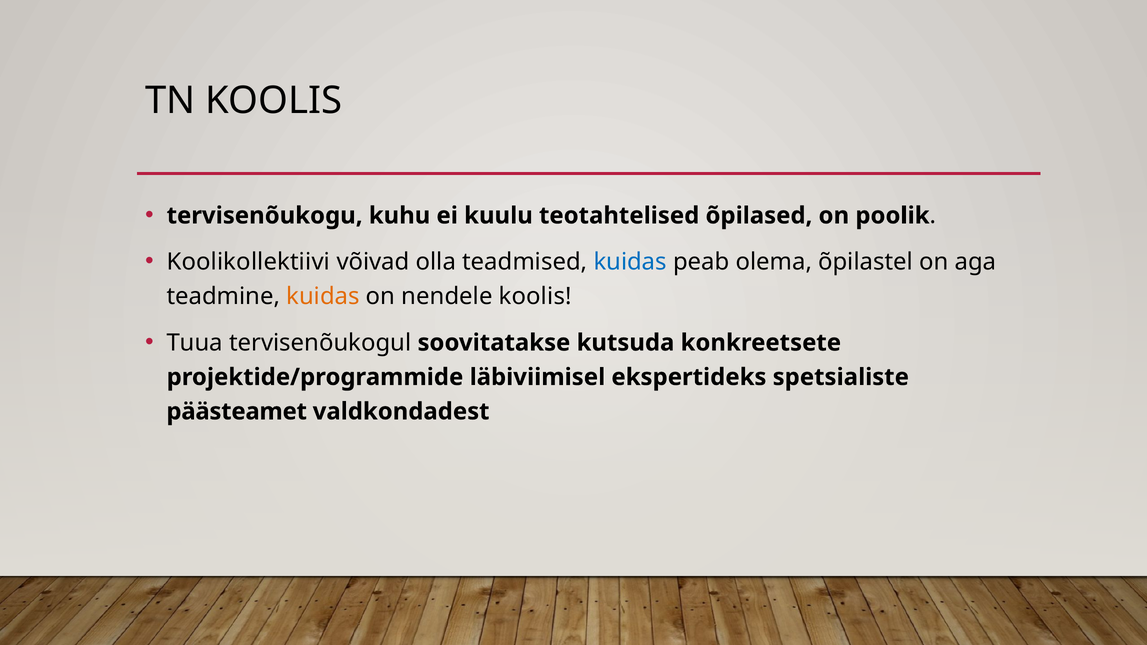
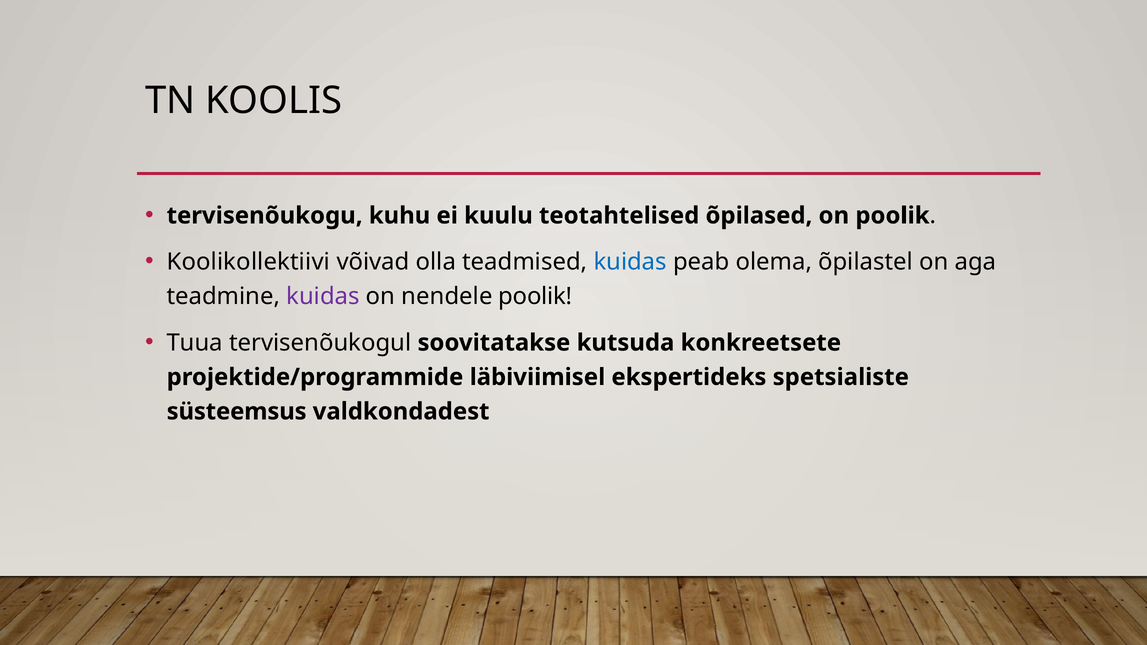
kuidas at (323, 296) colour: orange -> purple
nendele koolis: koolis -> poolik
päästeamet: päästeamet -> süsteemsus
